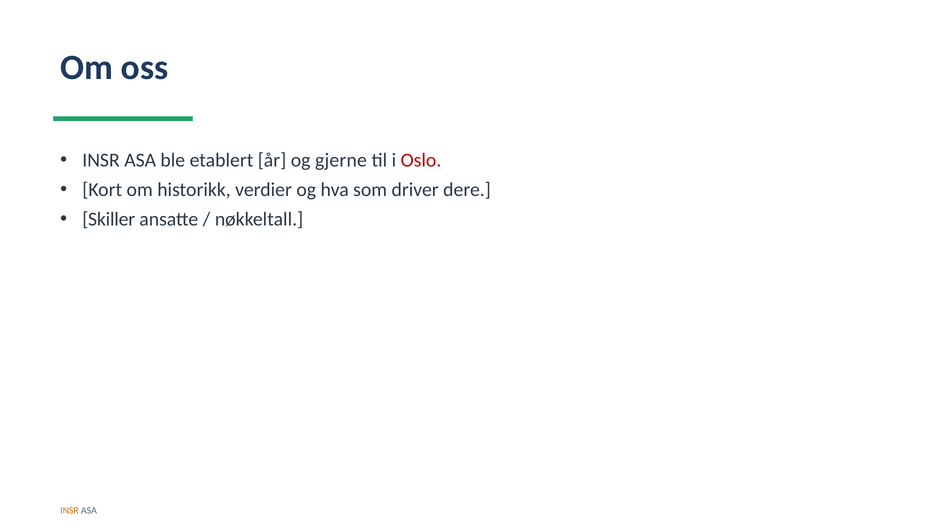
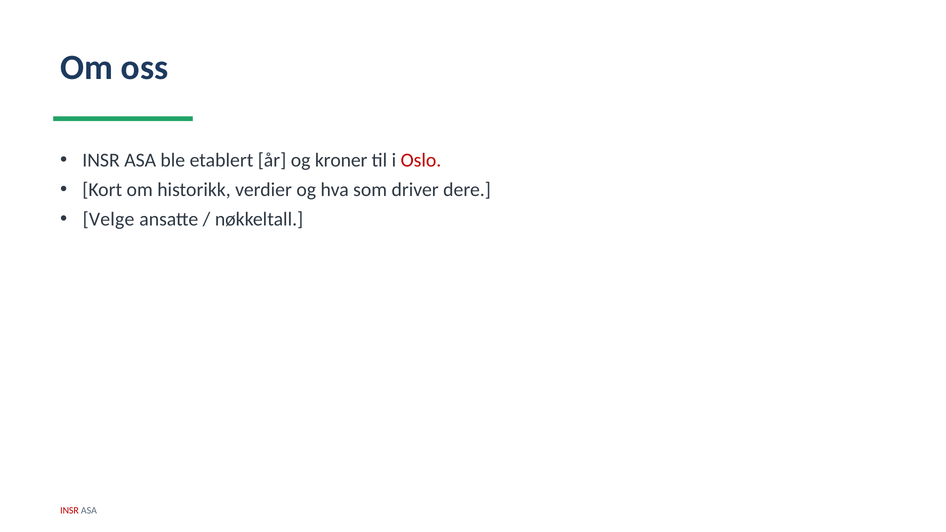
gjerne: gjerne -> kroner
Skiller: Skiller -> Velge
INSR at (69, 511) colour: orange -> red
